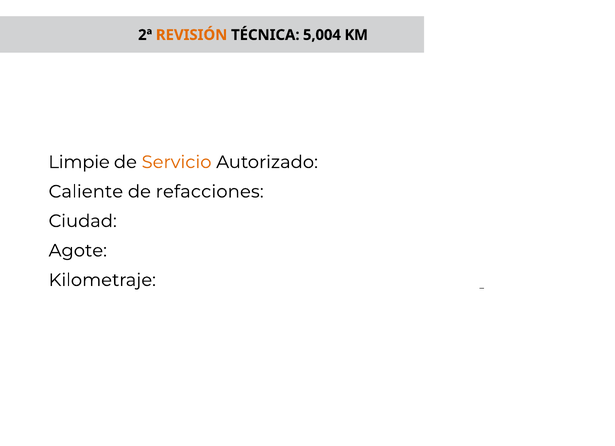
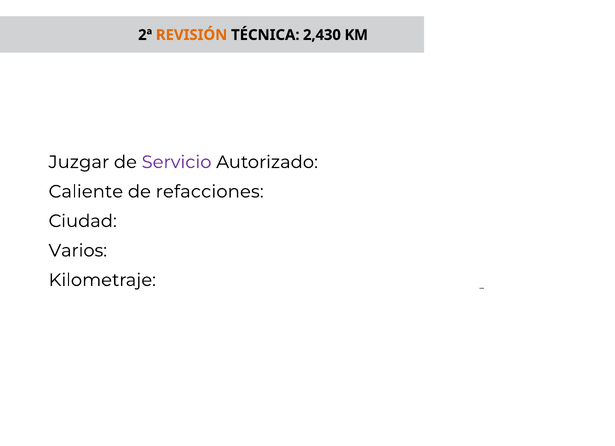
5,004: 5,004 -> 2,430
Limpie: Limpie -> Juzgar
Servicio colour: orange -> purple
Agote: Agote -> Varios
